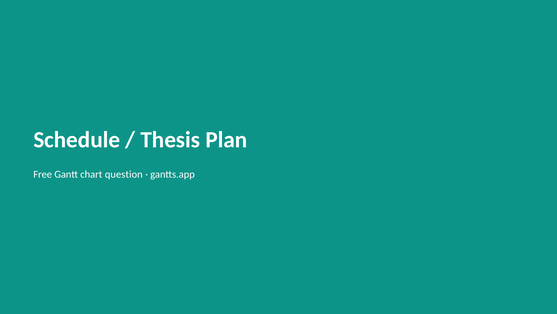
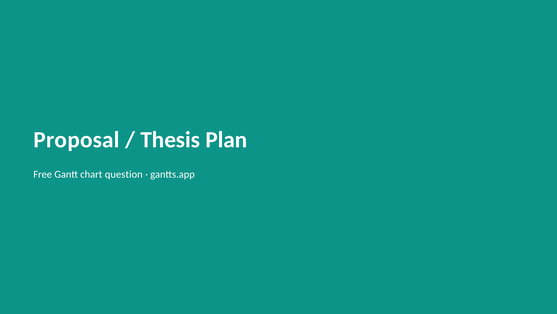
Schedule: Schedule -> Proposal
